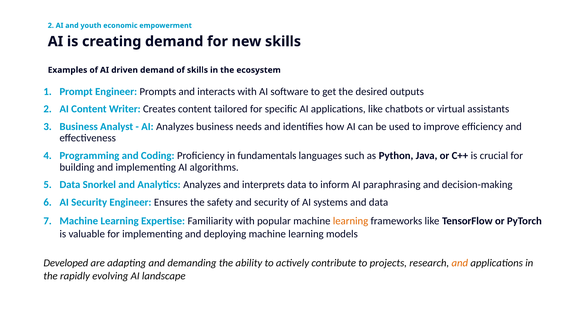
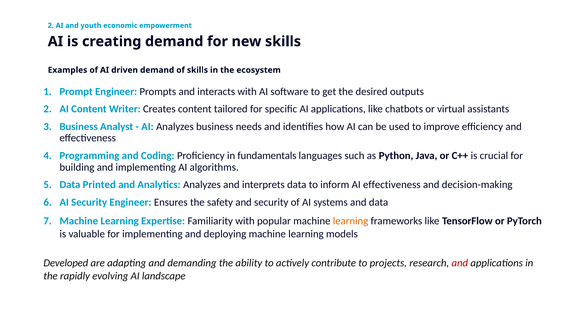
Snorkel: Snorkel -> Printed
AI paraphrasing: paraphrasing -> effectiveness
and at (460, 263) colour: orange -> red
